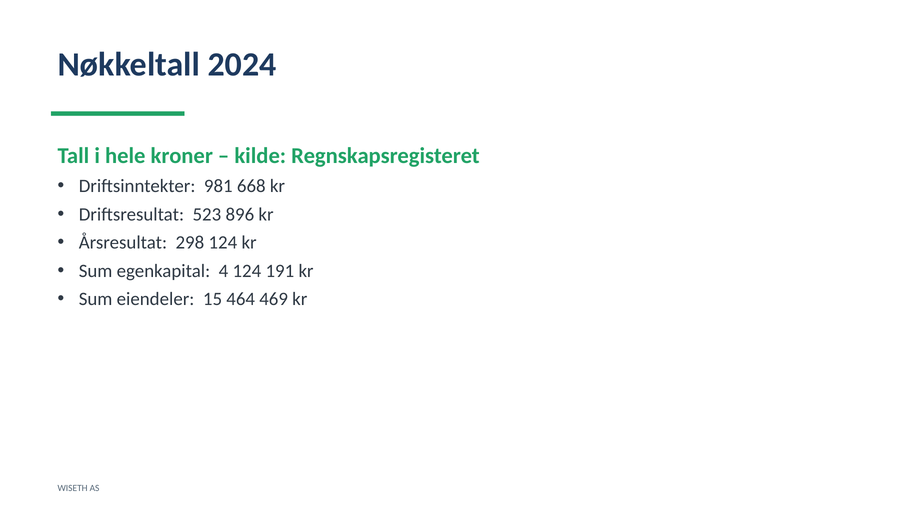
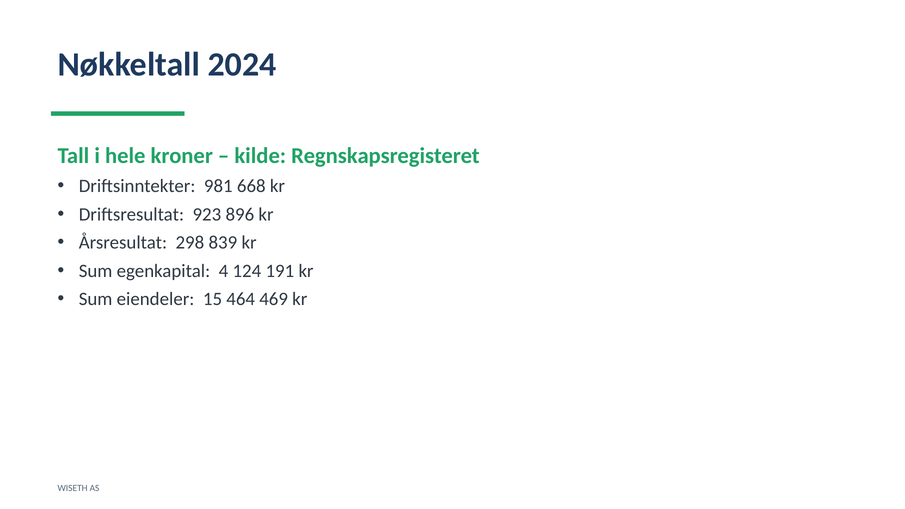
523: 523 -> 923
298 124: 124 -> 839
